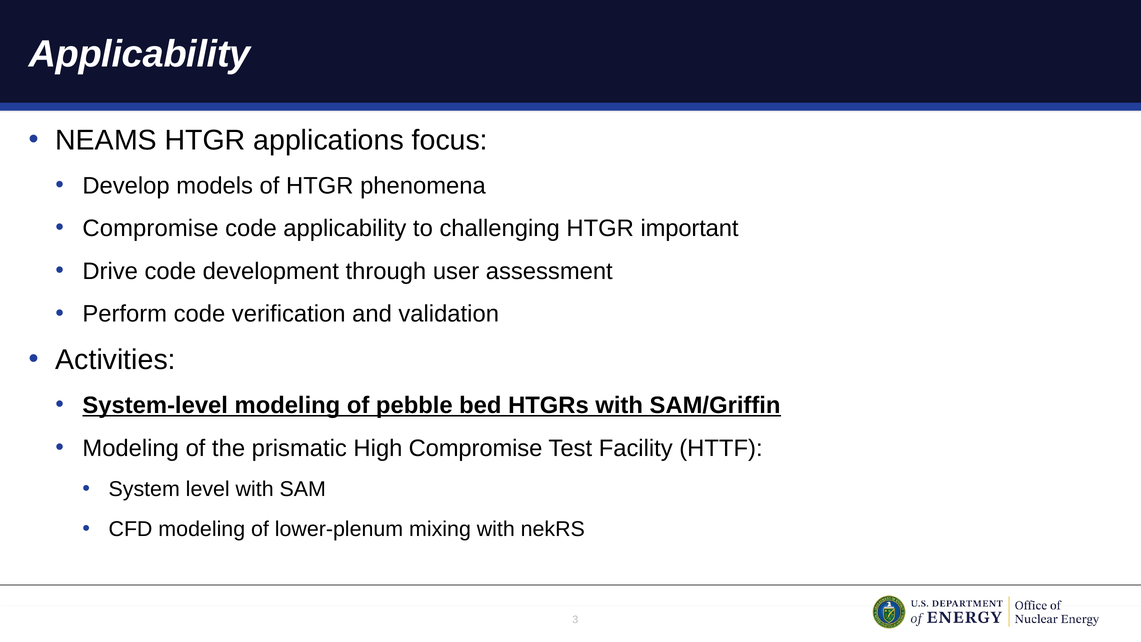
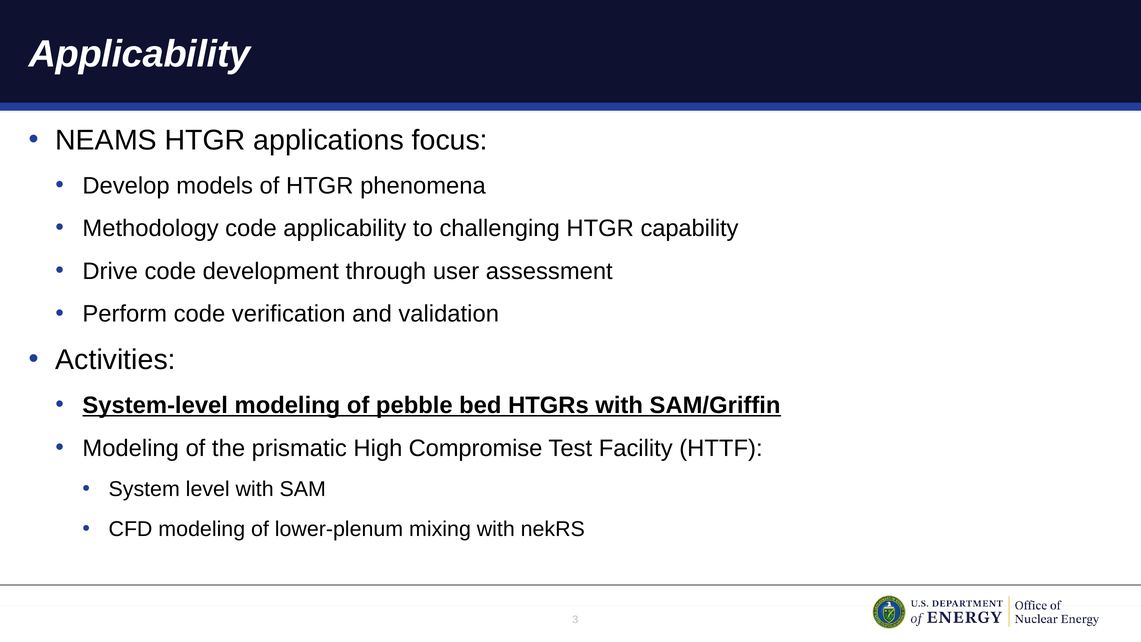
Compromise at (150, 228): Compromise -> Methodology
important: important -> capability
